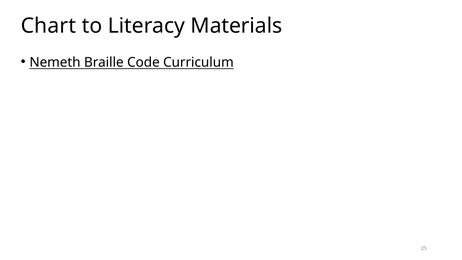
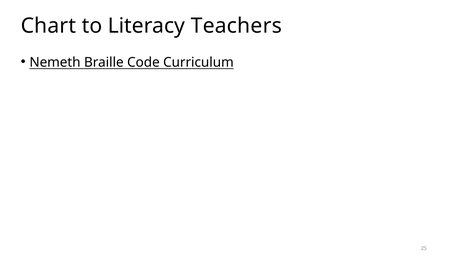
Materials: Materials -> Teachers
